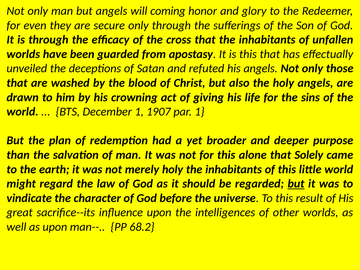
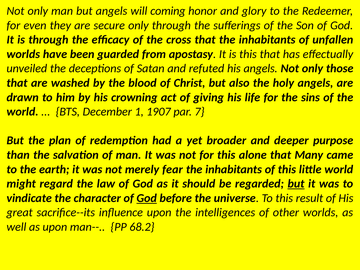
par 1: 1 -> 7
Solely: Solely -> Many
merely holy: holy -> fear
God at (147, 198) underline: none -> present
